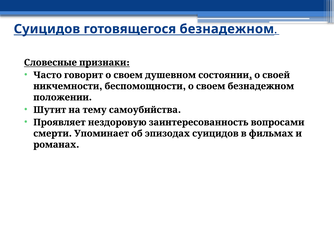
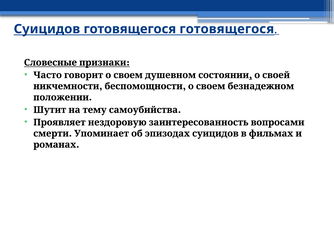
готовящегося безнадежном: безнадежном -> готовящегося
